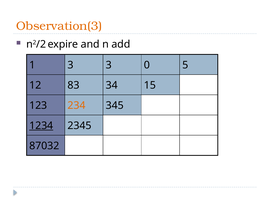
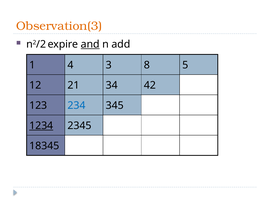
and underline: none -> present
1 3: 3 -> 4
0: 0 -> 8
83: 83 -> 21
15: 15 -> 42
234 colour: orange -> blue
87032: 87032 -> 18345
